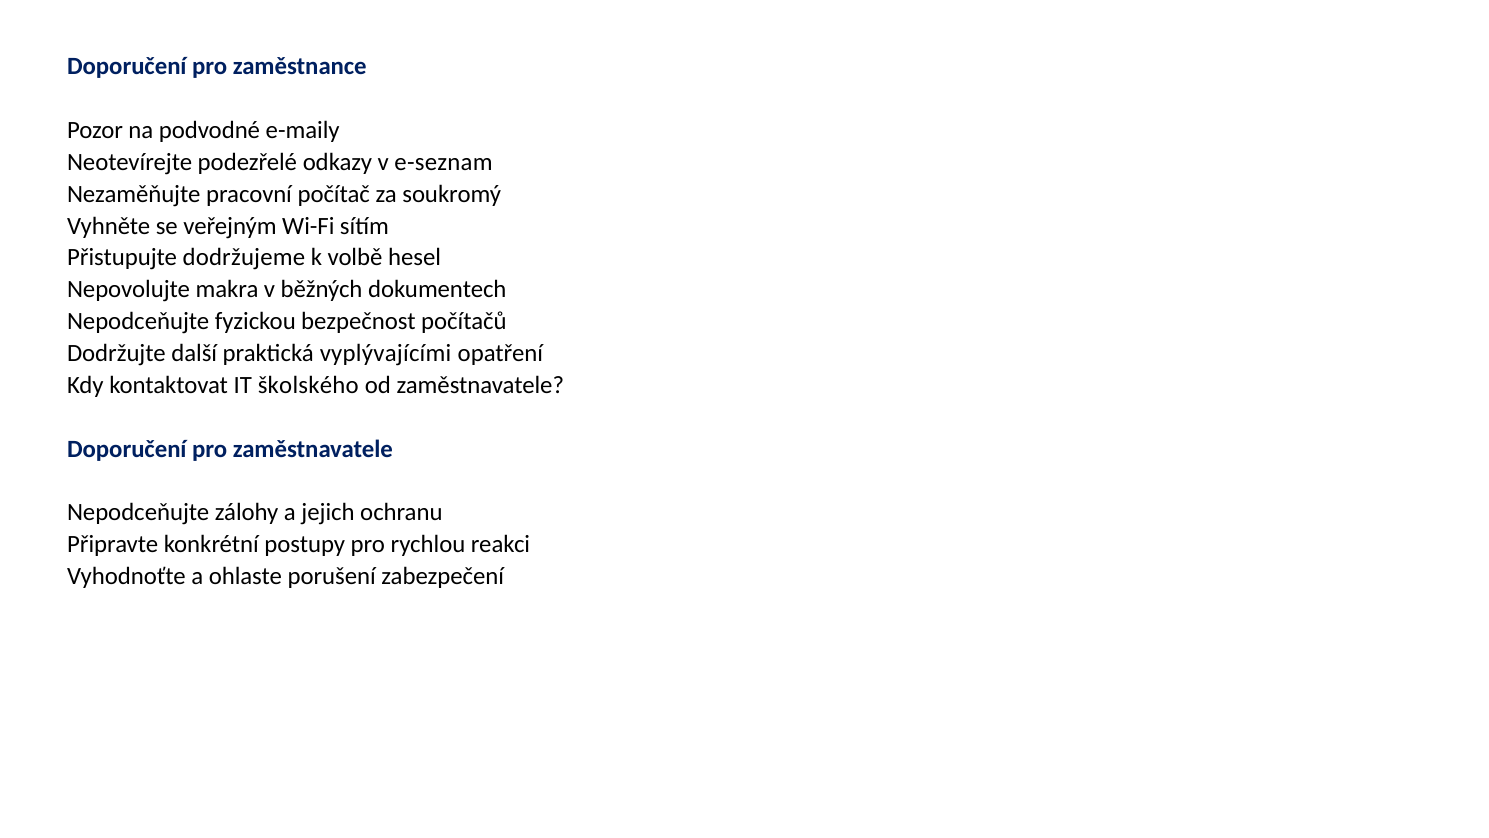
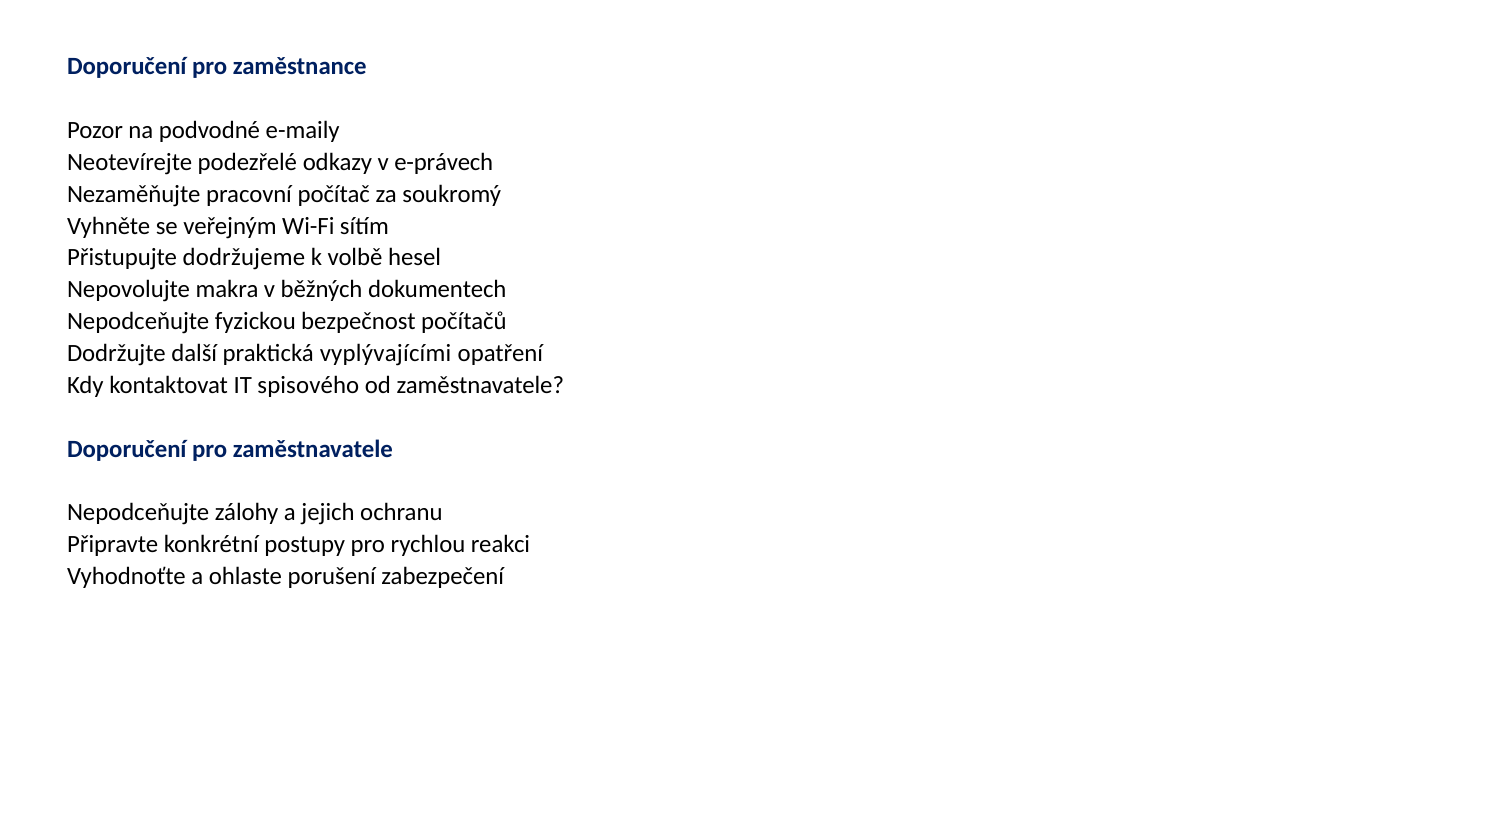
e-seznam: e-seznam -> e-právech
školského: školského -> spisového
